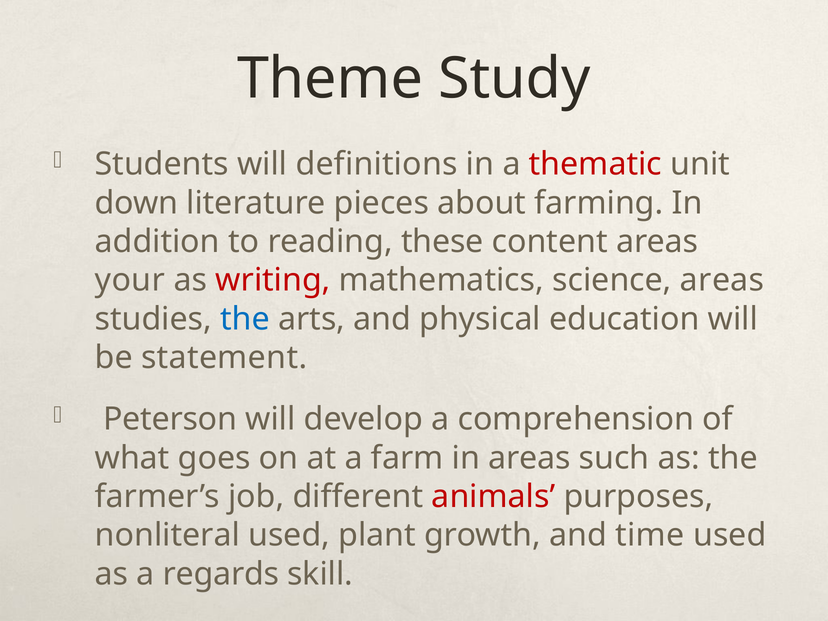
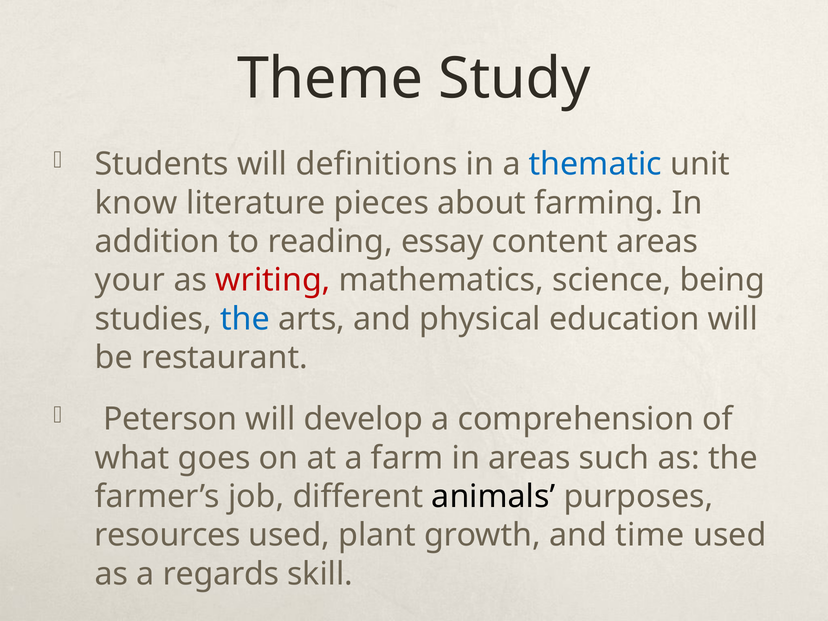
thematic colour: red -> blue
down: down -> know
these: these -> essay
science areas: areas -> being
statement: statement -> restaurant
animals colour: red -> black
nonliteral: nonliteral -> resources
